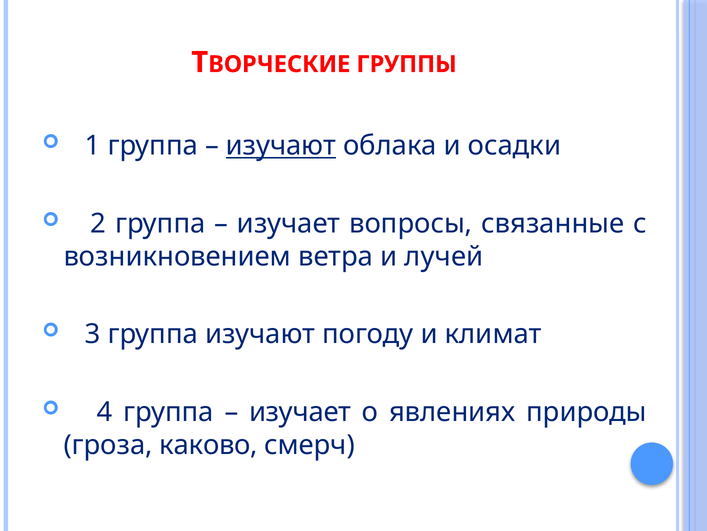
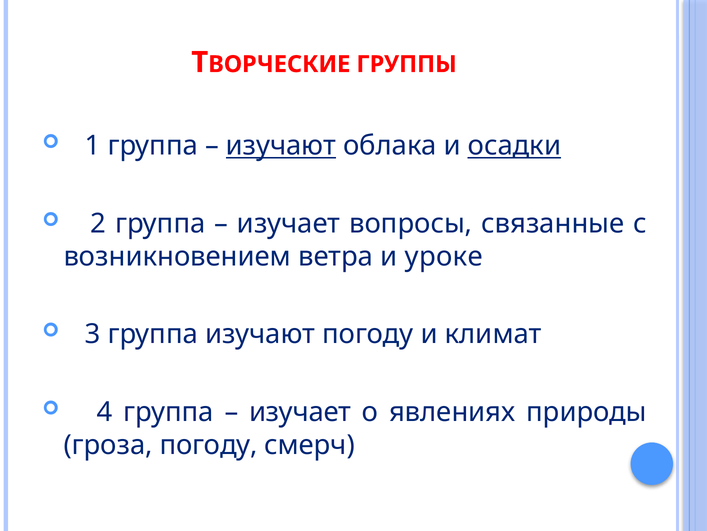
осадки underline: none -> present
лучей: лучей -> уроке
гроза каково: каково -> погоду
